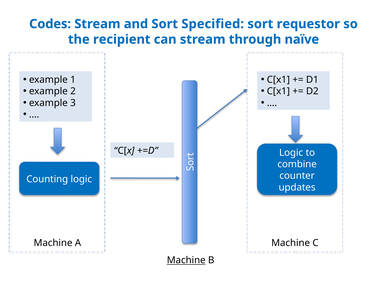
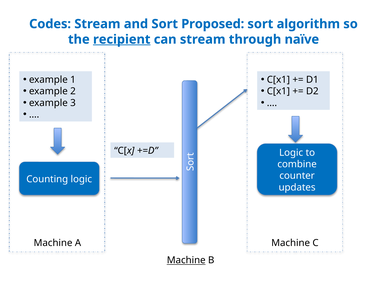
Specified: Specified -> Proposed
requestor: requestor -> algorithm
recipient underline: none -> present
